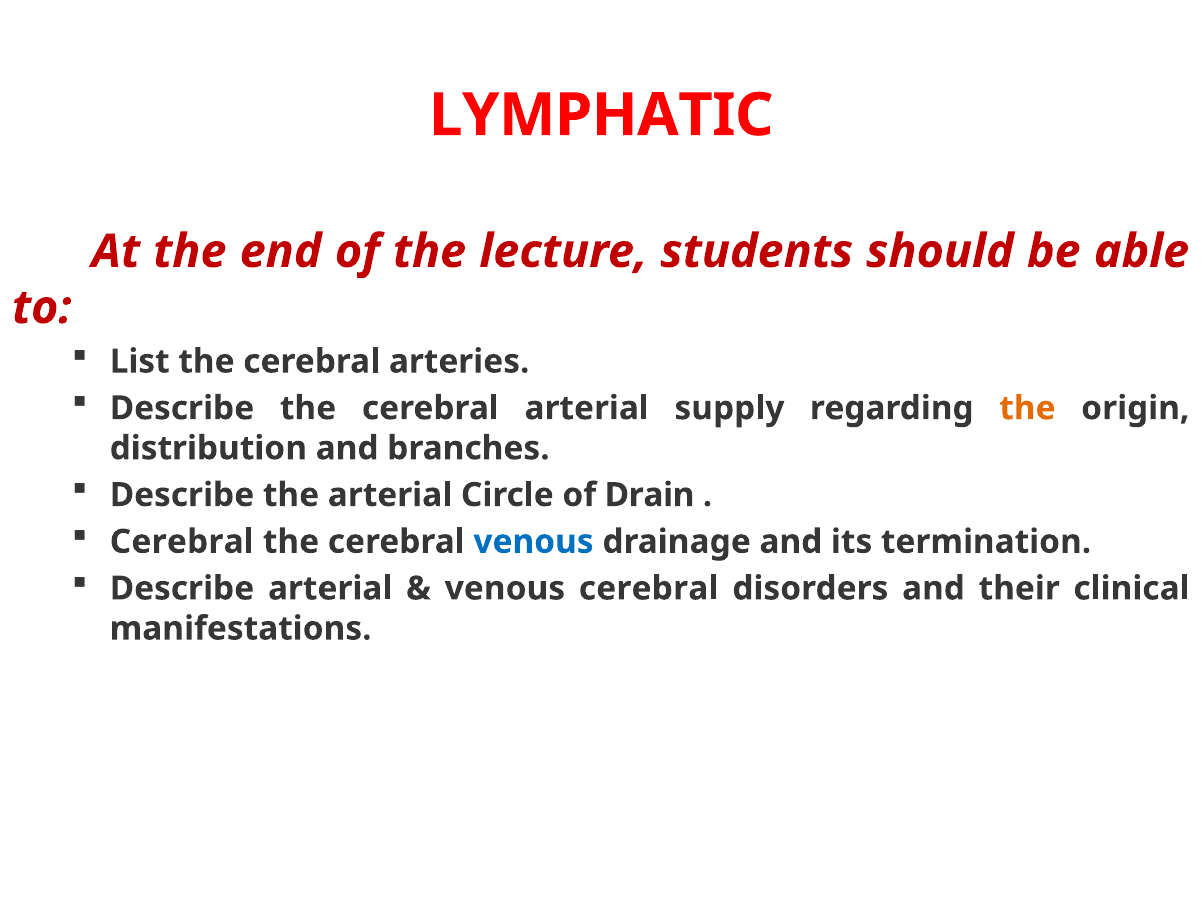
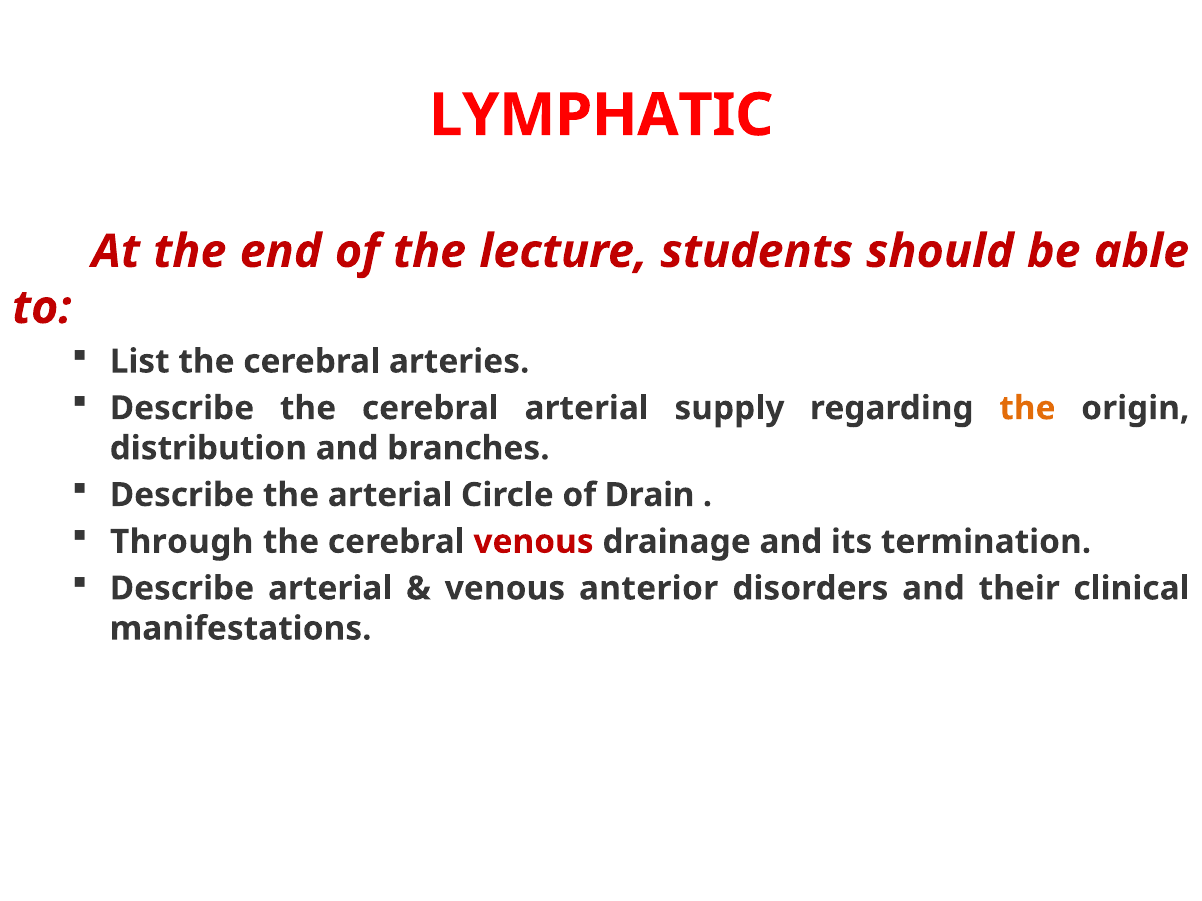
Cerebral at (182, 542): Cerebral -> Through
venous at (534, 542) colour: blue -> red
venous cerebral: cerebral -> anterior
